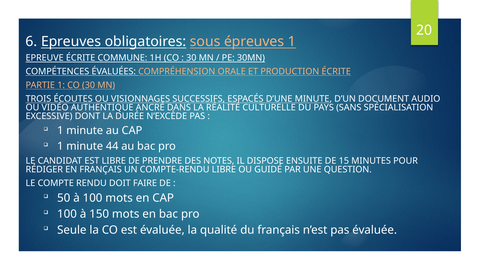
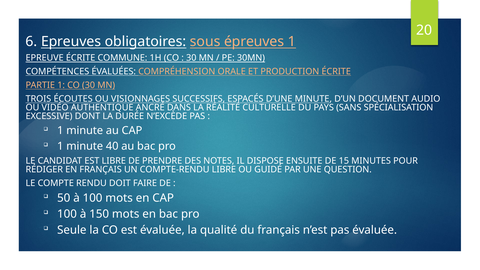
44: 44 -> 40
